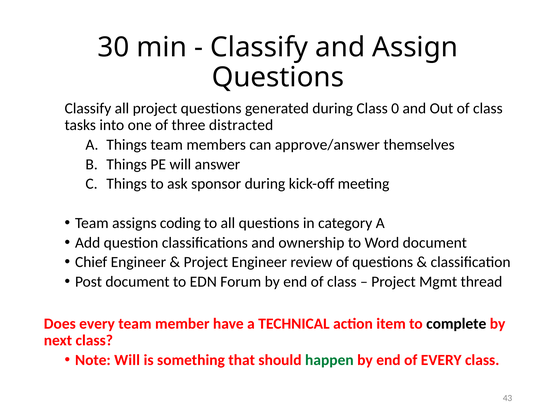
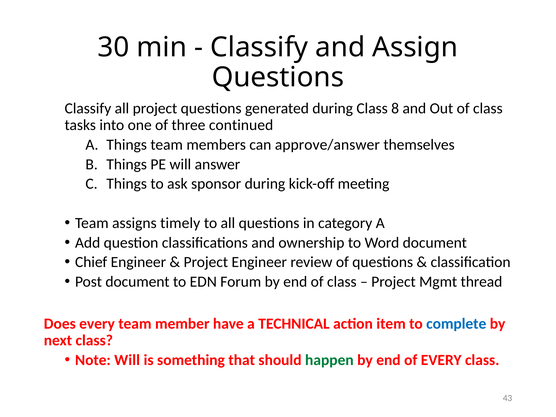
0: 0 -> 8
distracted: distracted -> continued
coding: coding -> timely
complete colour: black -> blue
